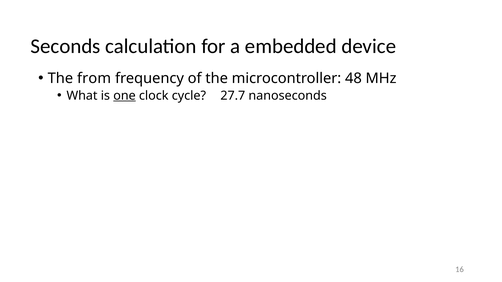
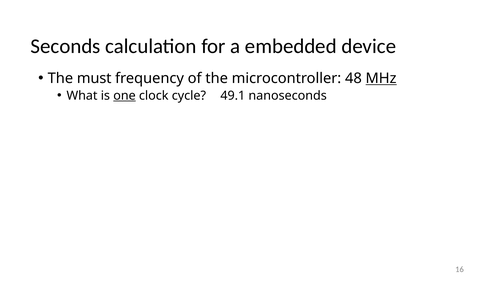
from: from -> must
MHz underline: none -> present
27.7: 27.7 -> 49.1
